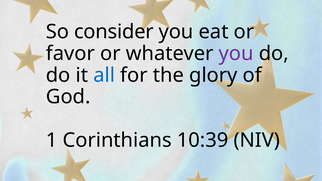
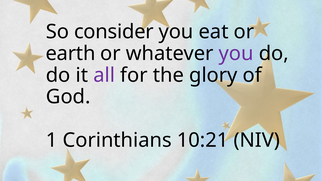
favor: favor -> earth
all colour: blue -> purple
10:39: 10:39 -> 10:21
